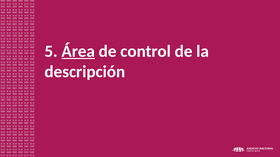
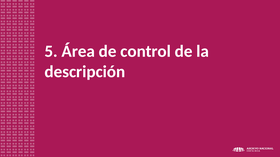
Área underline: present -> none
